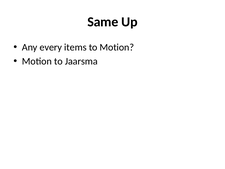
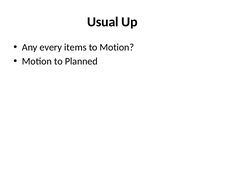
Same: Same -> Usual
Jaarsma: Jaarsma -> Planned
